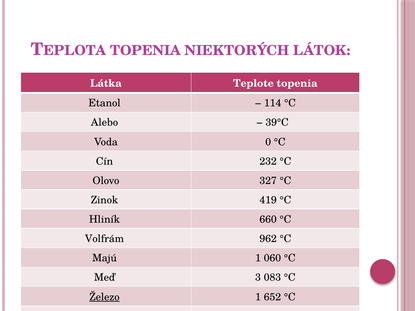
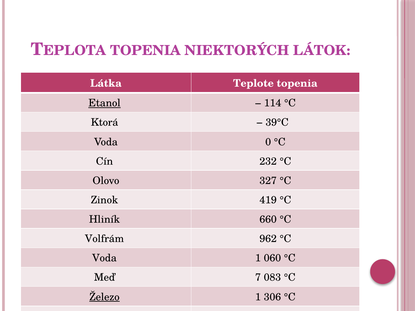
Etanol underline: none -> present
Alebo: Alebo -> Ktorá
Majú at (105, 258): Majú -> Voda
Meď 3: 3 -> 7
652: 652 -> 306
